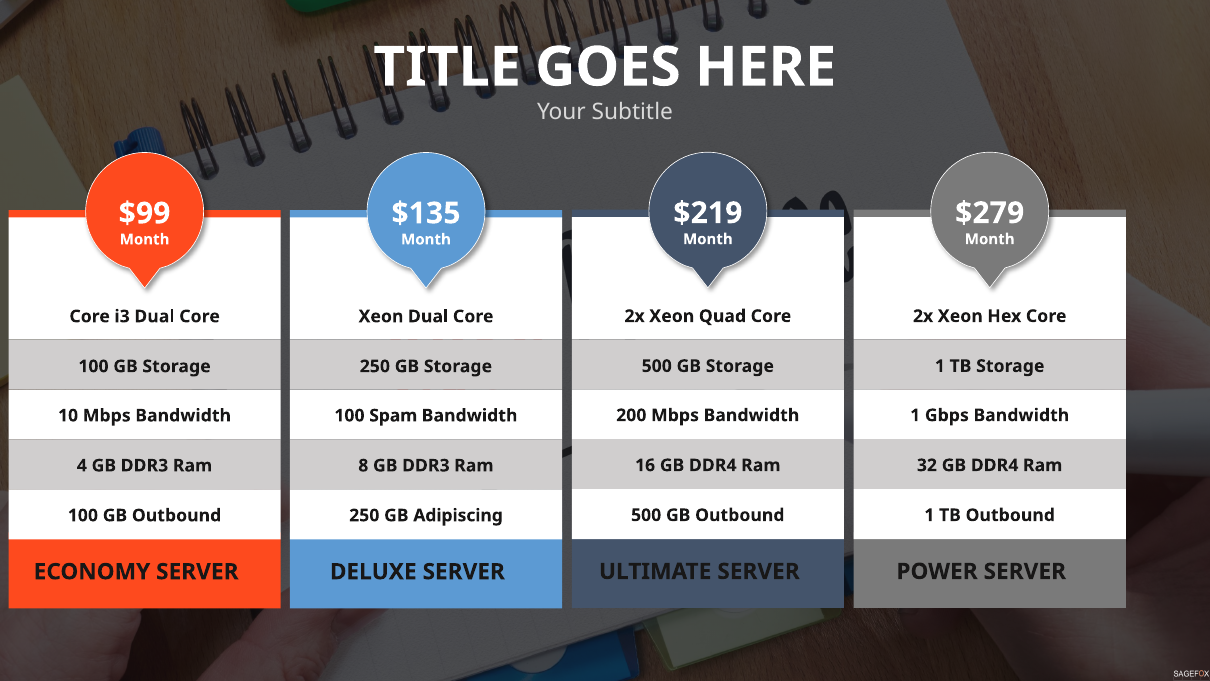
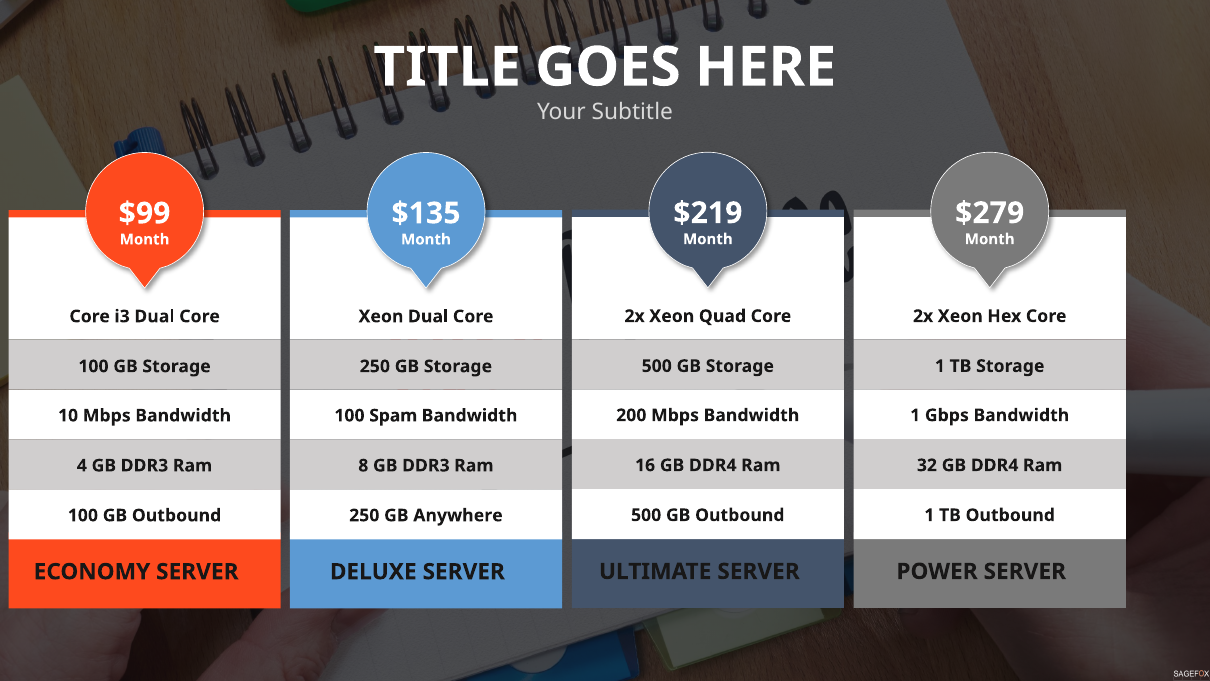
Adipiscing: Adipiscing -> Anywhere
